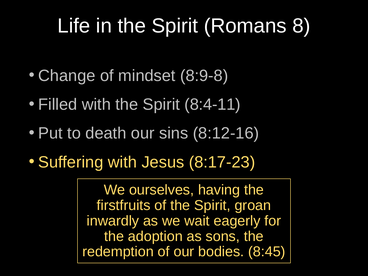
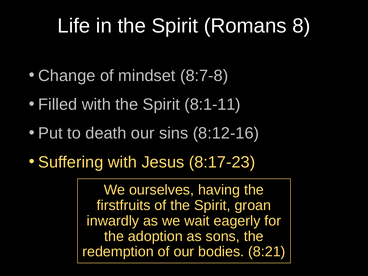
8:9-8: 8:9-8 -> 8:7-8
8:4-11: 8:4-11 -> 8:1-11
8:45: 8:45 -> 8:21
